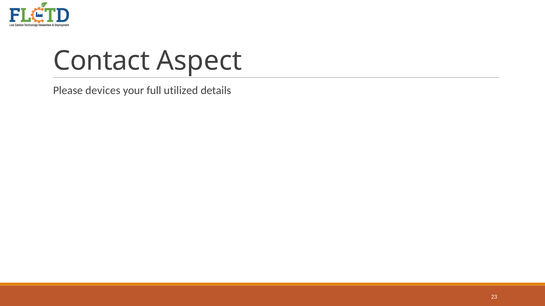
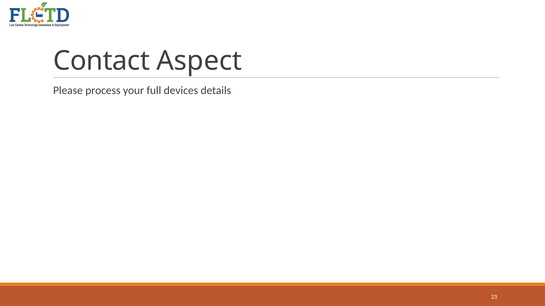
devices: devices -> process
utilized: utilized -> devices
